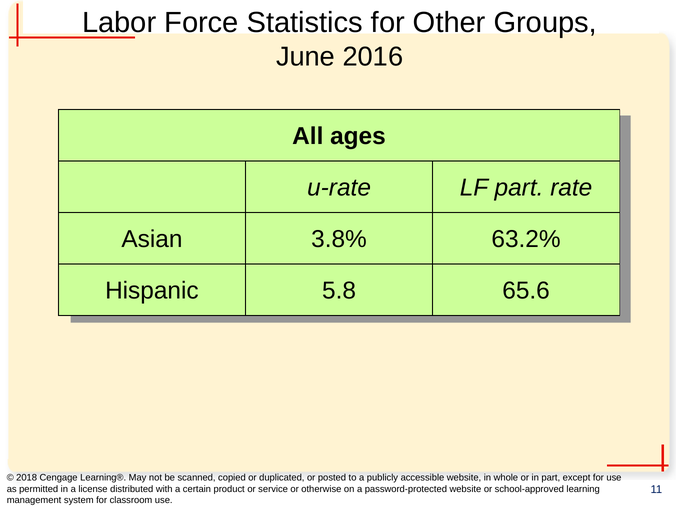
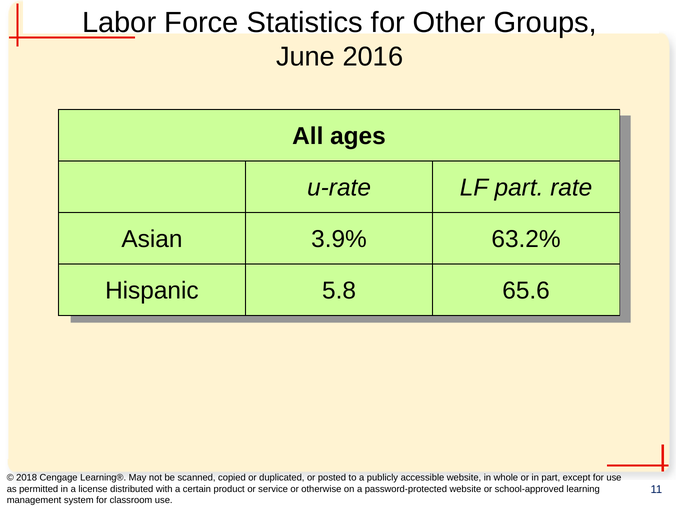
3.8%: 3.8% -> 3.9%
